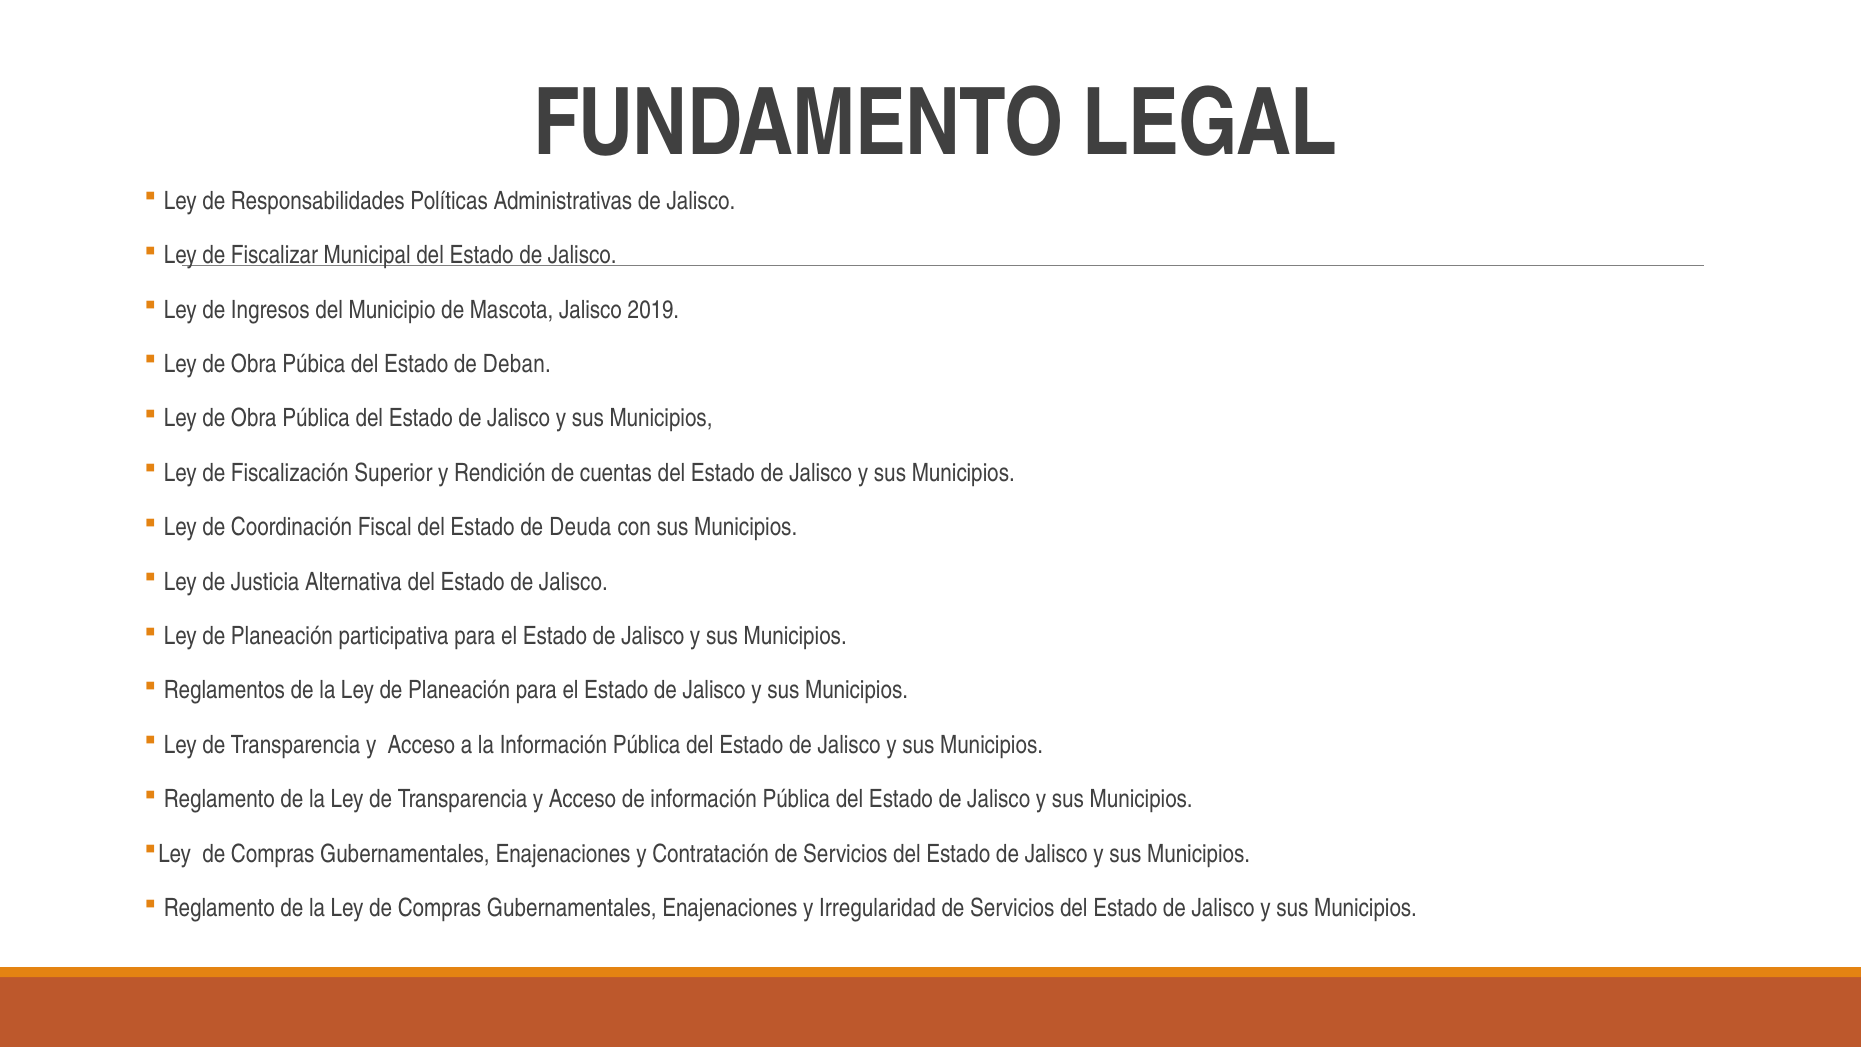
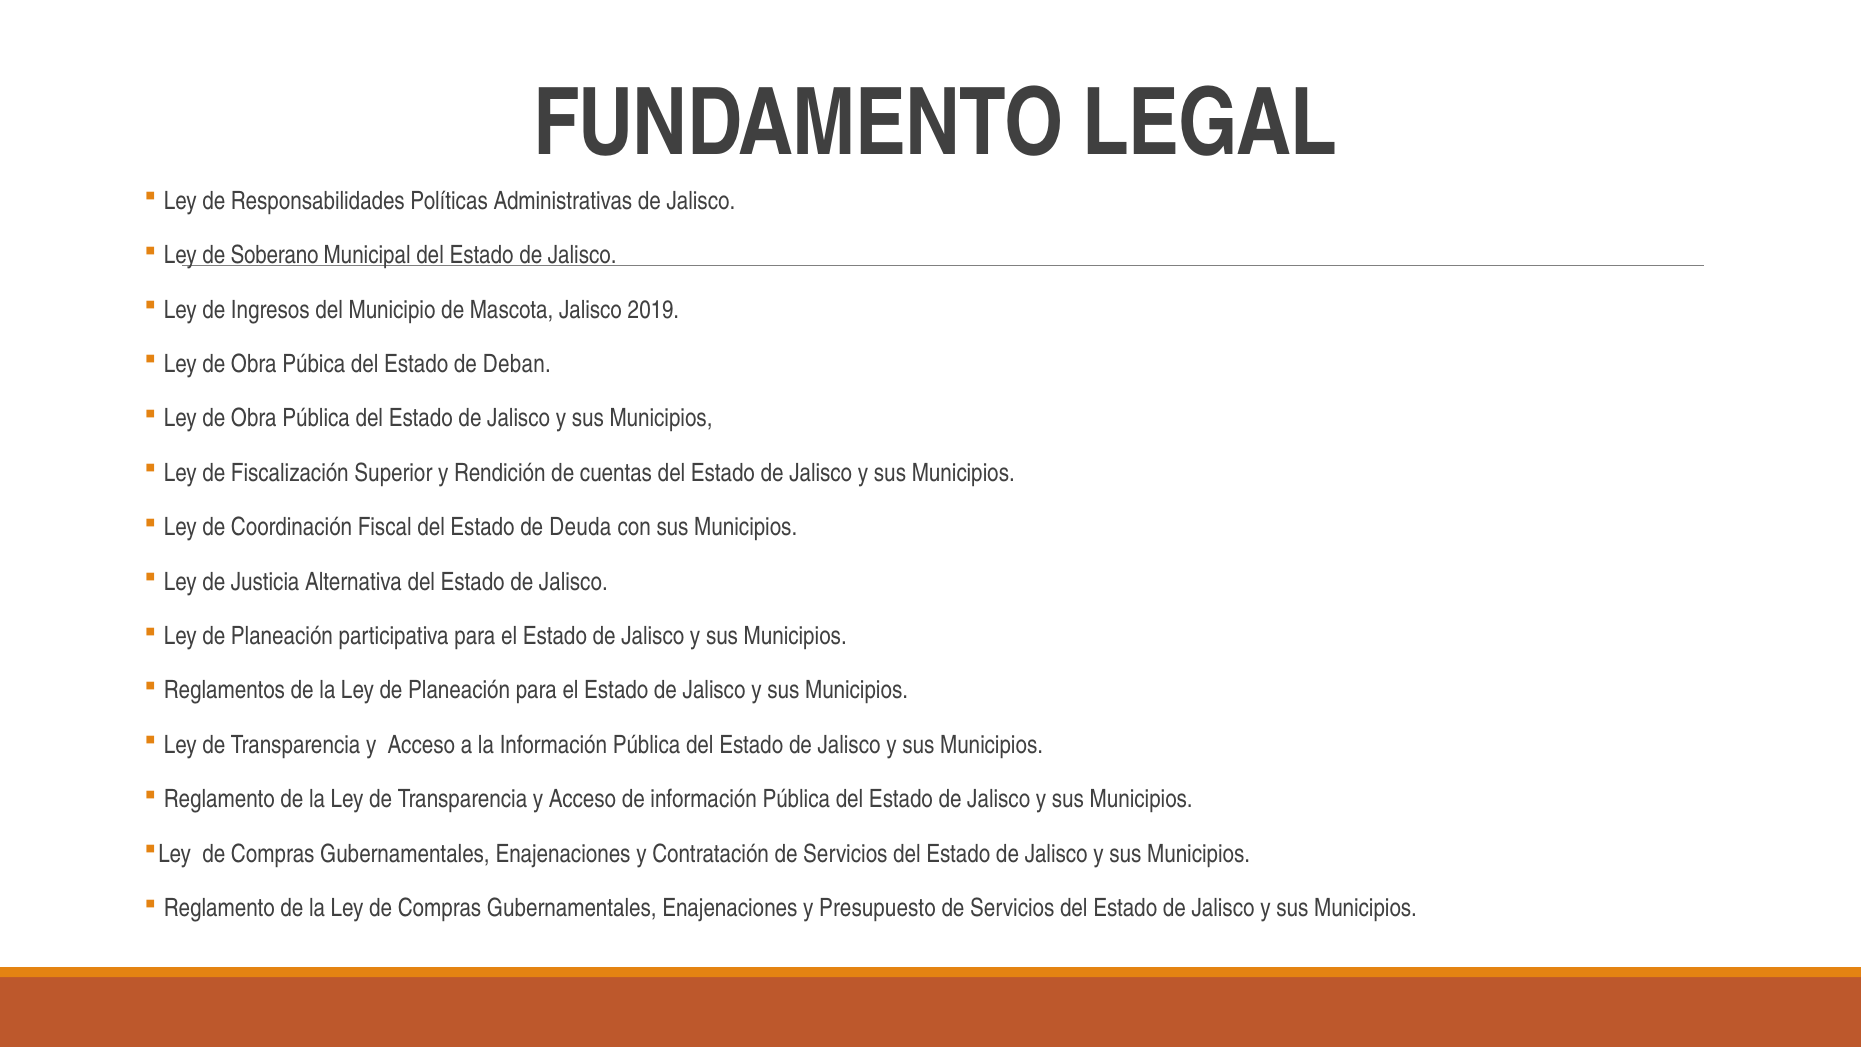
Fiscalizar: Fiscalizar -> Soberano
Irregularidad: Irregularidad -> Presupuesto
